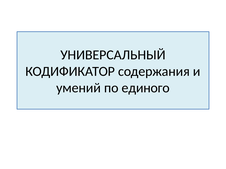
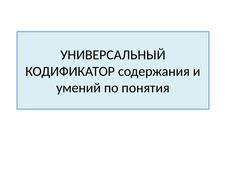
единого: единого -> понятия
